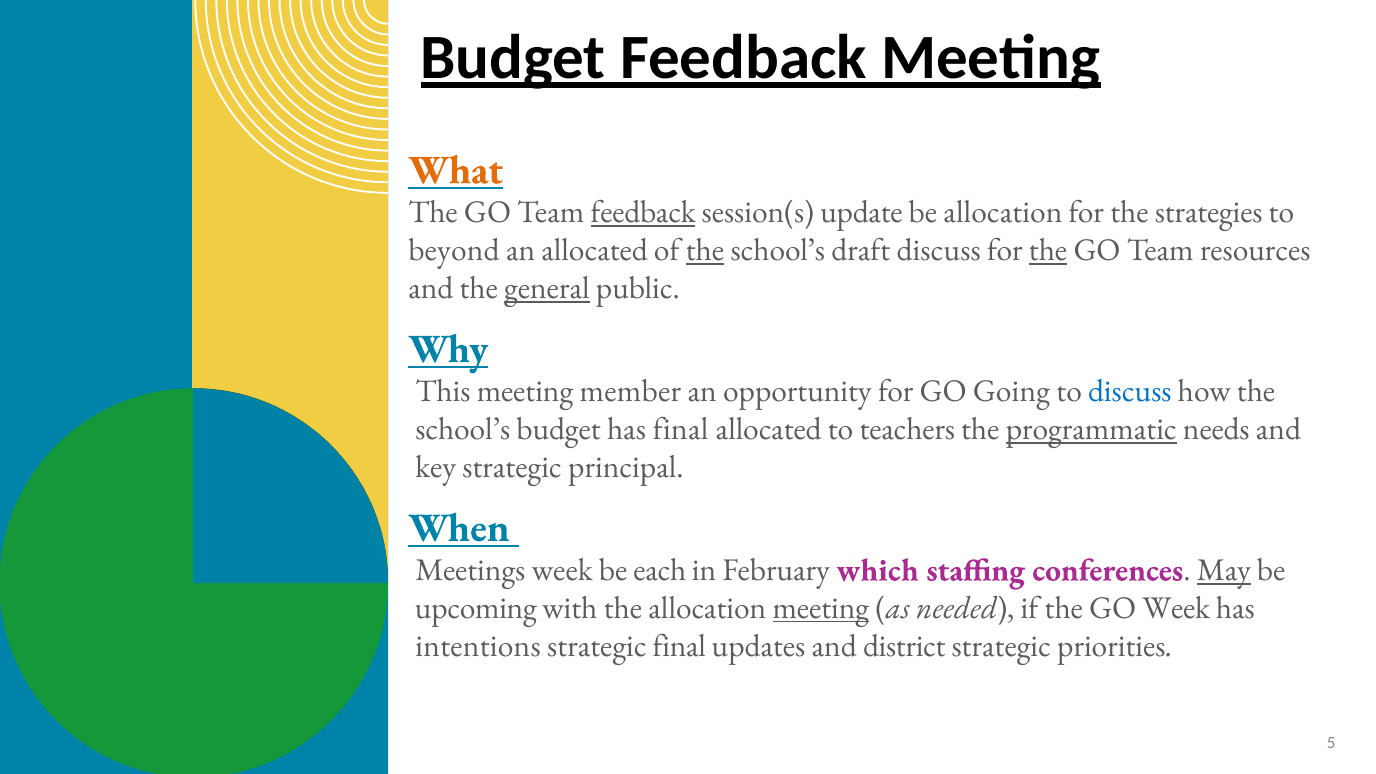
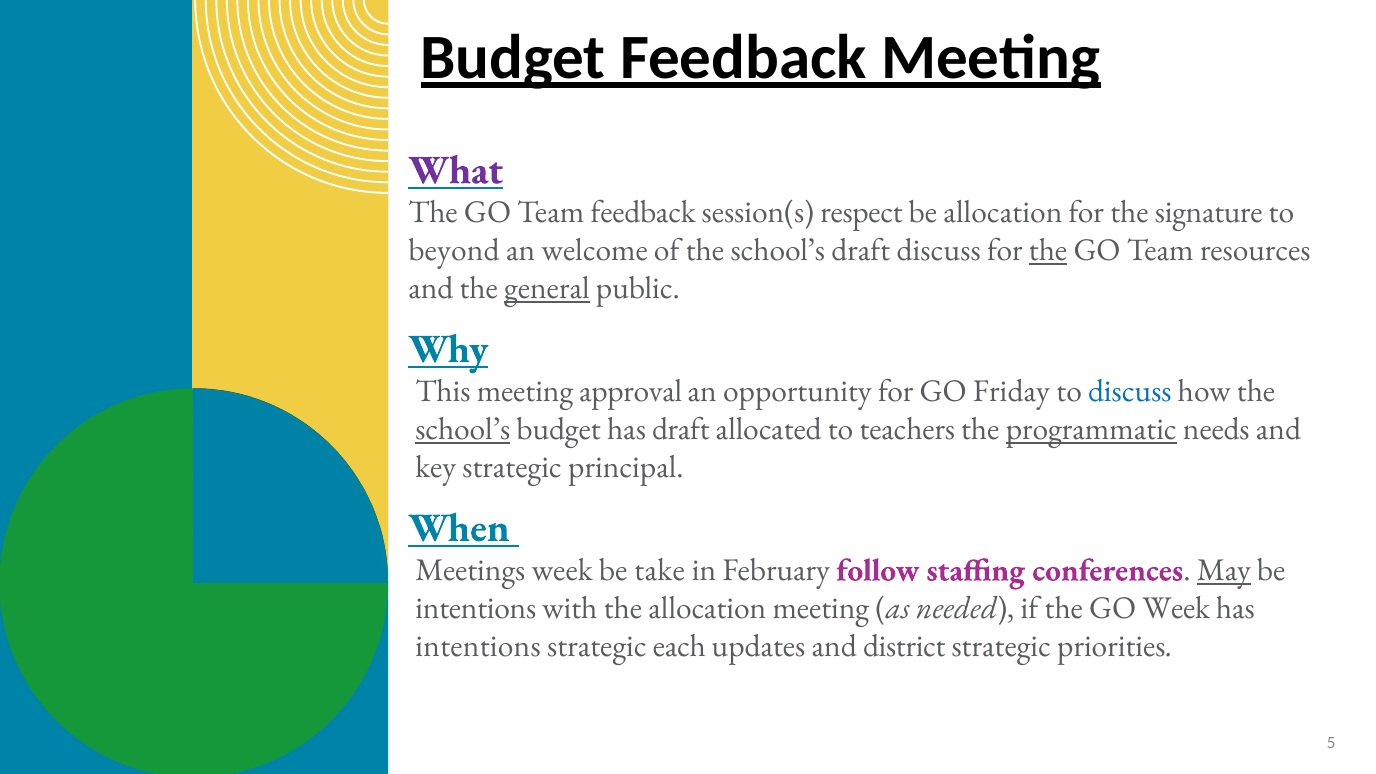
What colour: orange -> purple
feedback at (643, 212) underline: present -> none
update: update -> respect
strategies: strategies -> signature
an allocated: allocated -> welcome
the at (705, 250) underline: present -> none
member: member -> approval
Going: Going -> Friday
school’s at (463, 429) underline: none -> present
has final: final -> draft
each: each -> take
which: which -> follow
upcoming at (476, 608): upcoming -> intentions
meeting at (821, 608) underline: present -> none
strategic final: final -> each
